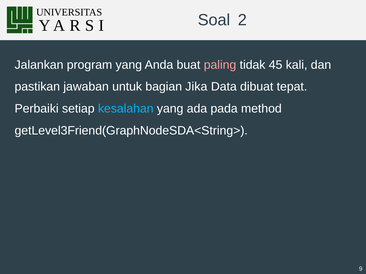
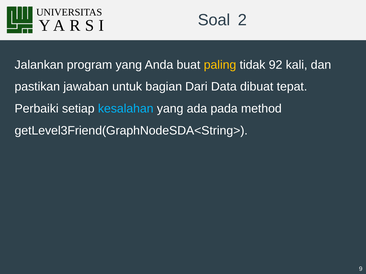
paling colour: pink -> yellow
45: 45 -> 92
Jika: Jika -> Dari
